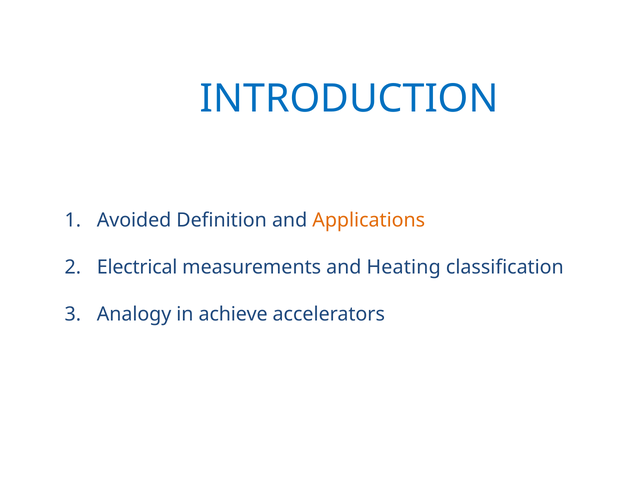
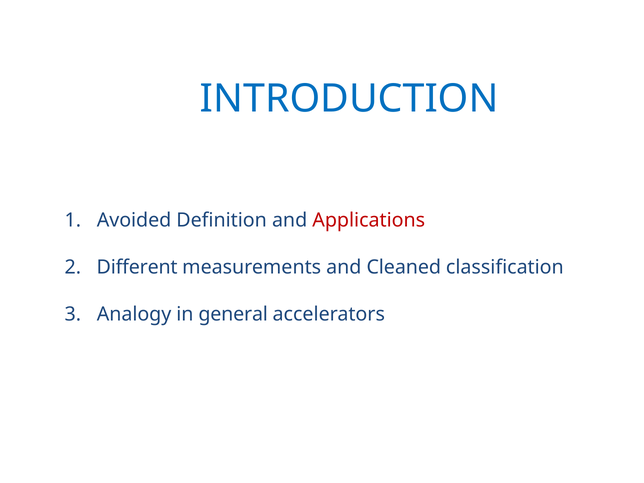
Applications colour: orange -> red
Electrical: Electrical -> Different
Heating: Heating -> Cleaned
achieve: achieve -> general
